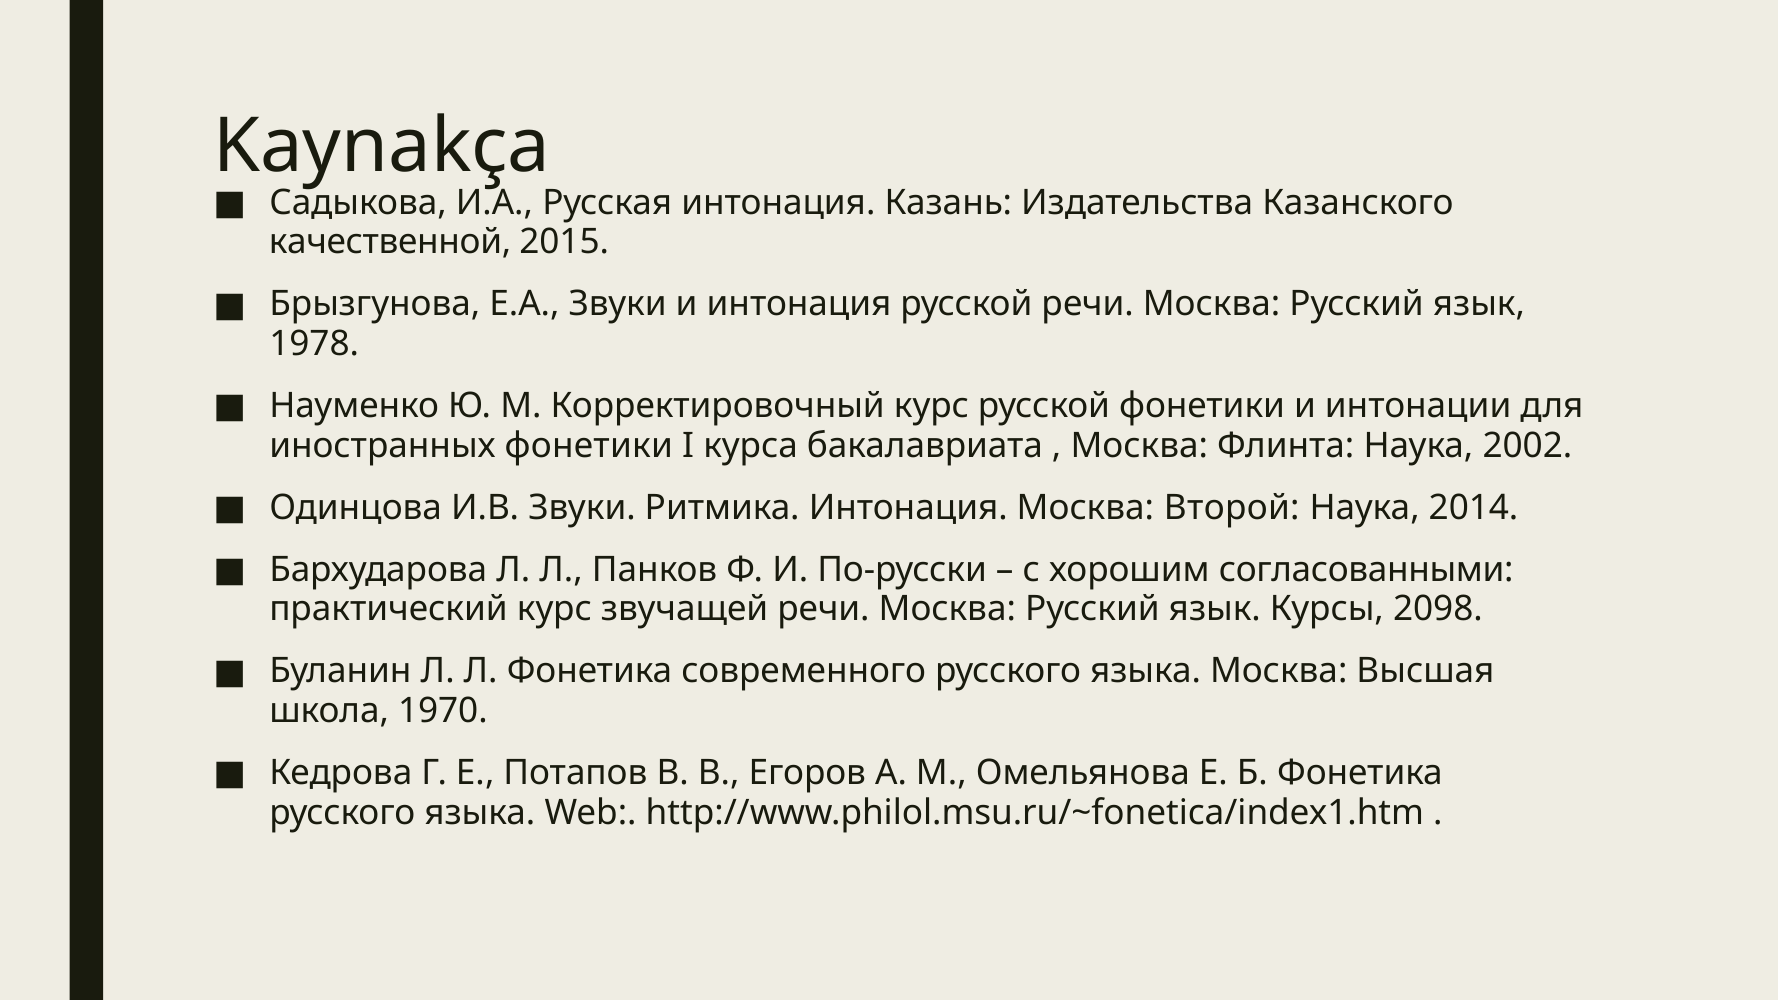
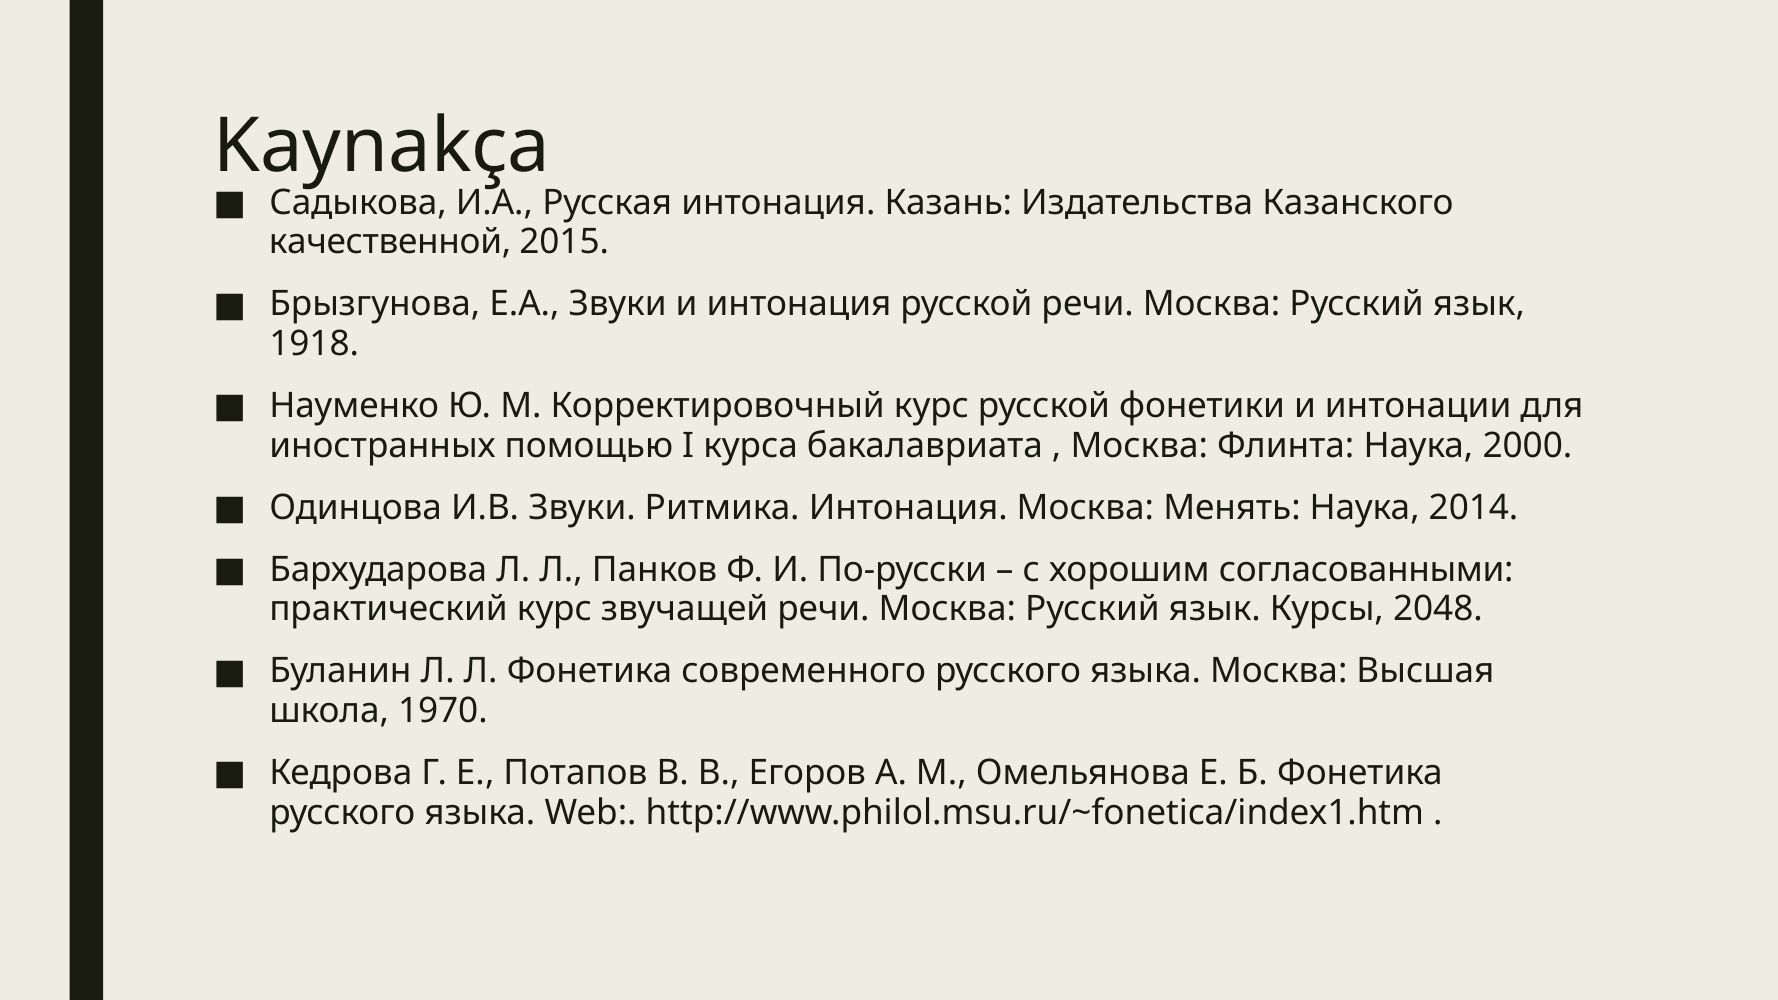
1978: 1978 -> 1918
иностранных фонетики: фонетики -> помощью
2002: 2002 -> 2000
Второй: Второй -> Менять
2098: 2098 -> 2048
